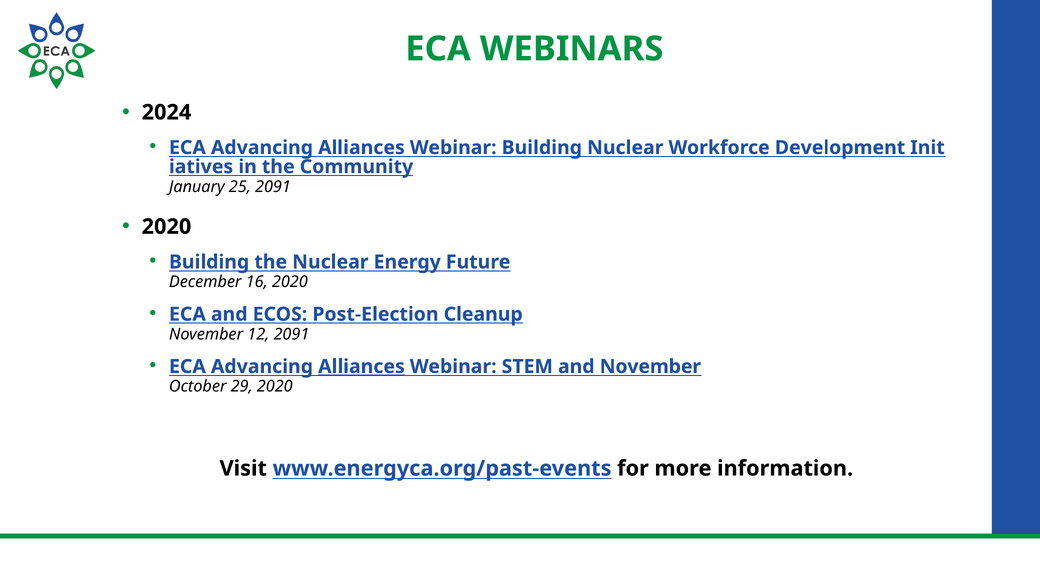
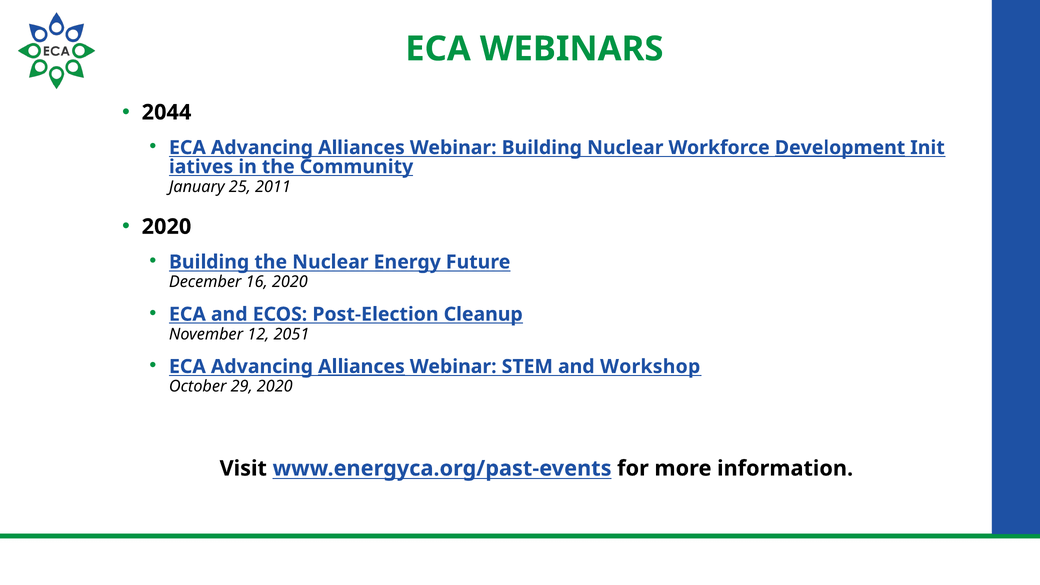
2024: 2024 -> 2044
Development underline: none -> present
25 2091: 2091 -> 2011
12 2091: 2091 -> 2051
and November: November -> Workshop
